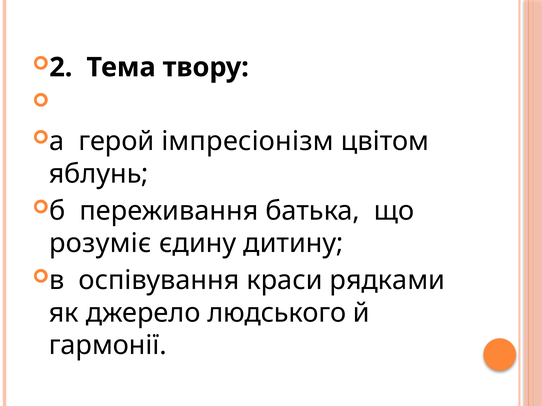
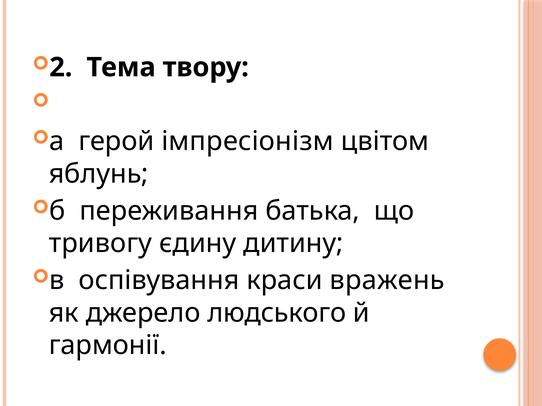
розуміє: розуміє -> тривогу
рядками: рядками -> вражень
